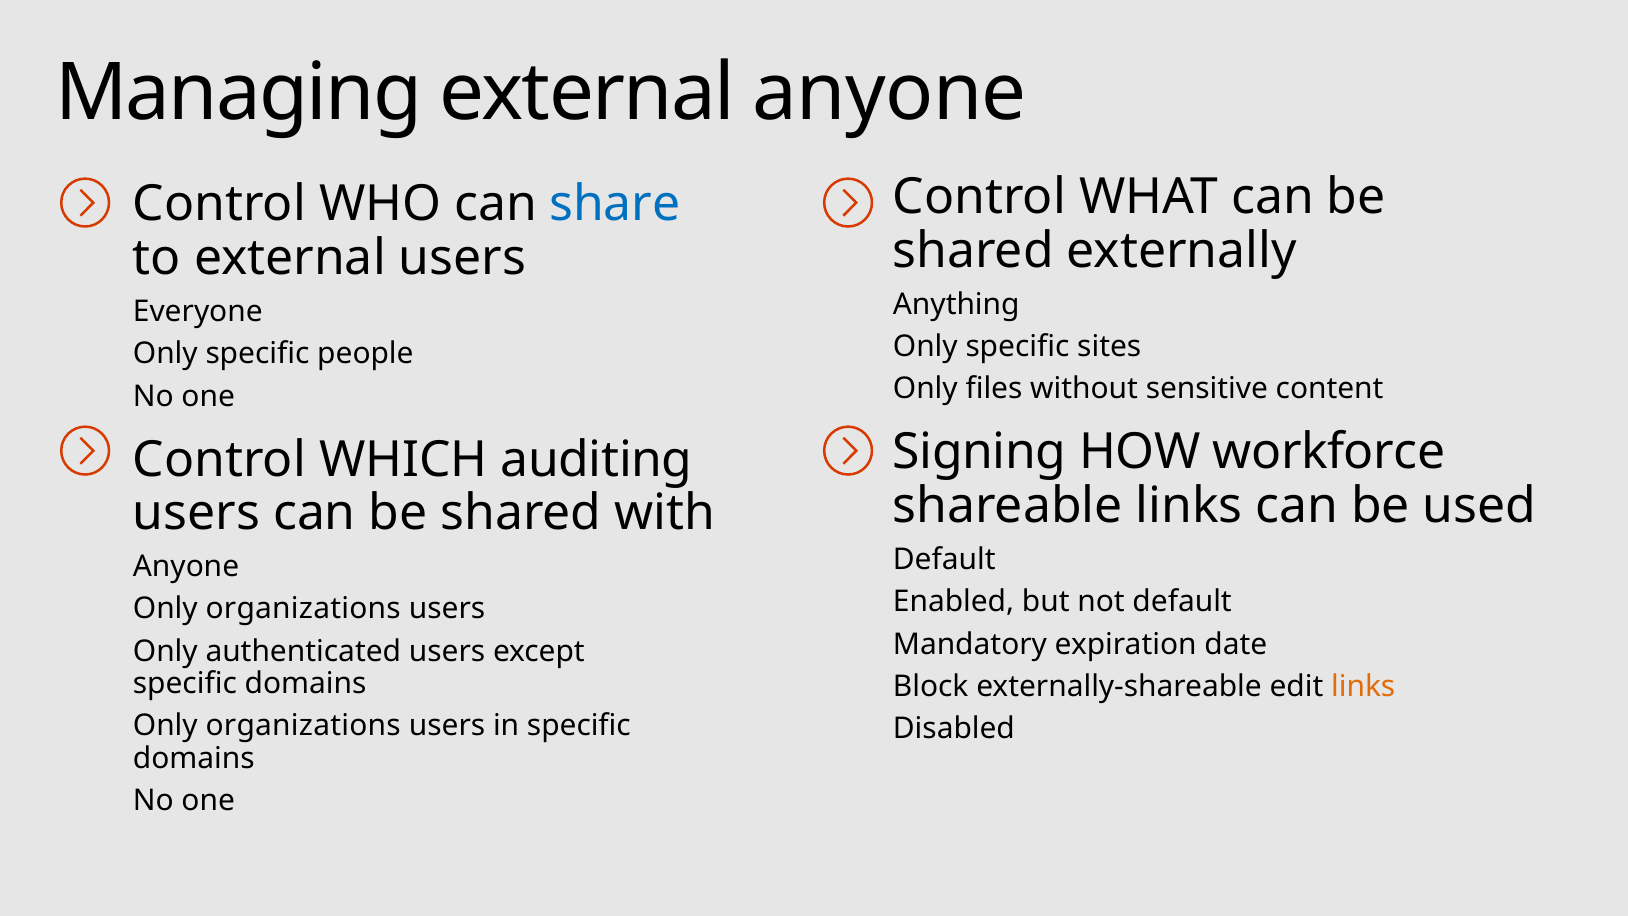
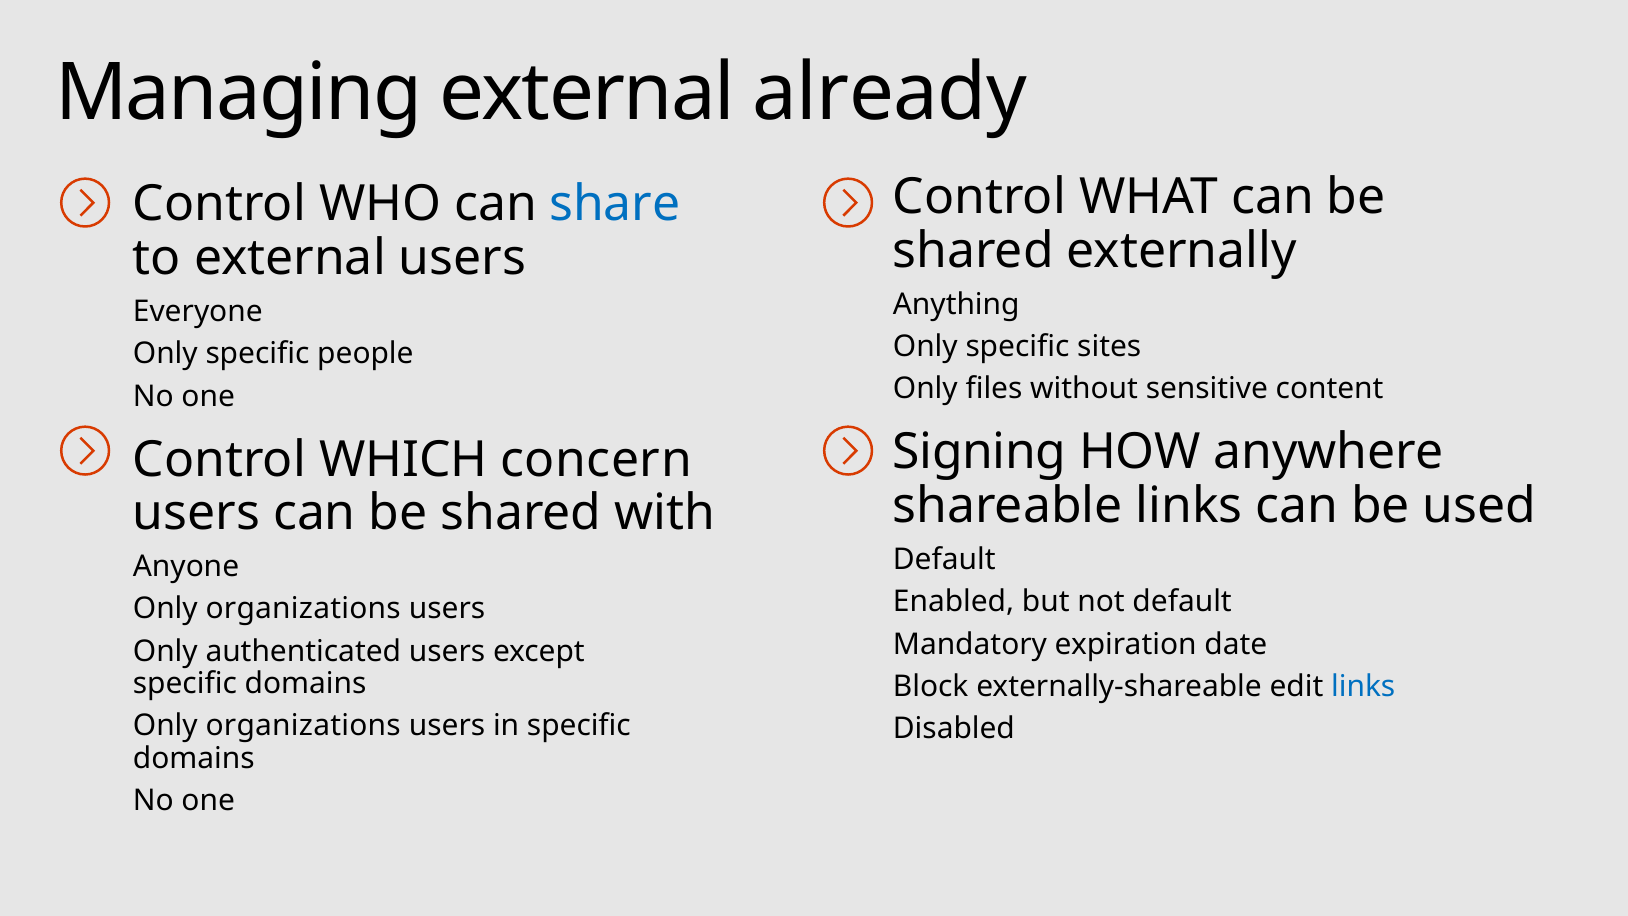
external anyone: anyone -> already
workforce: workforce -> anywhere
auditing: auditing -> concern
links at (1363, 686) colour: orange -> blue
